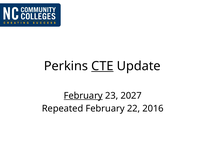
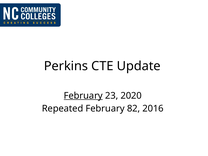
CTE underline: present -> none
2027: 2027 -> 2020
22: 22 -> 82
